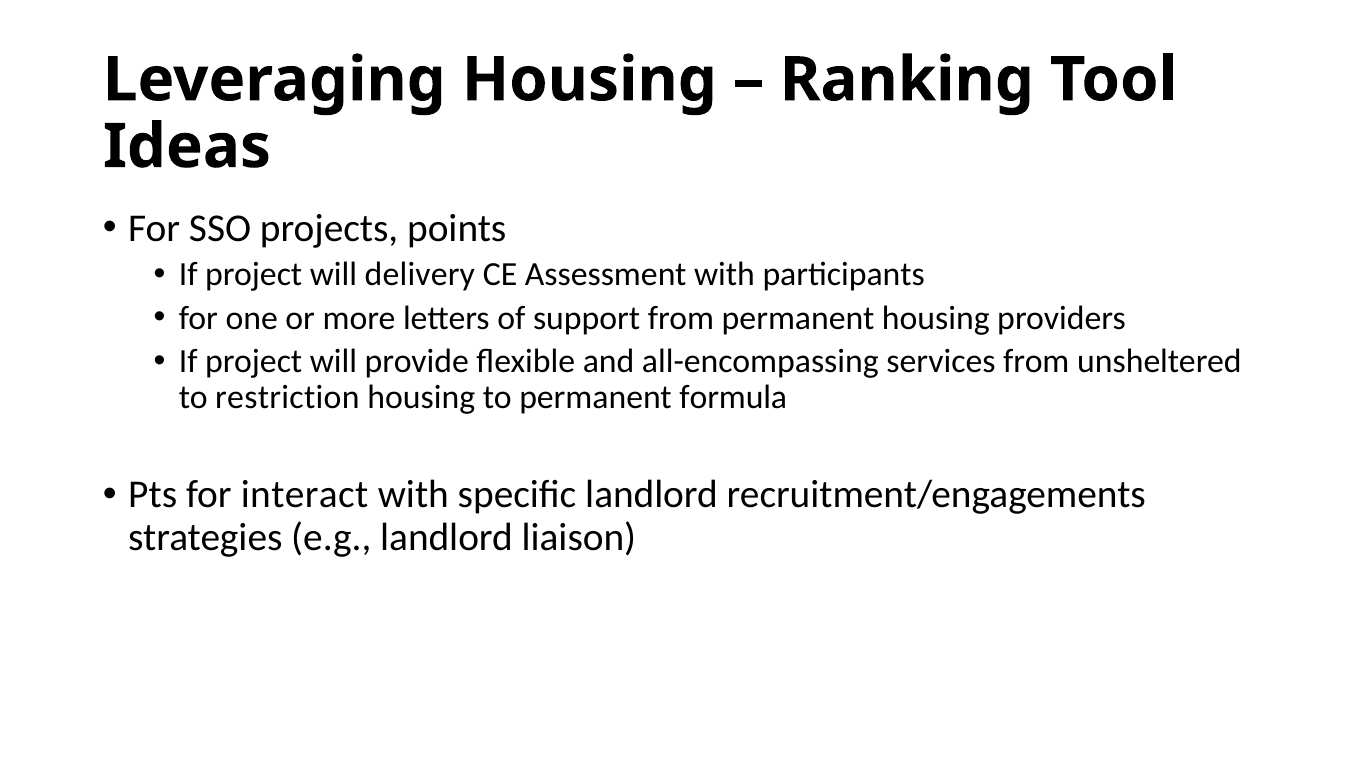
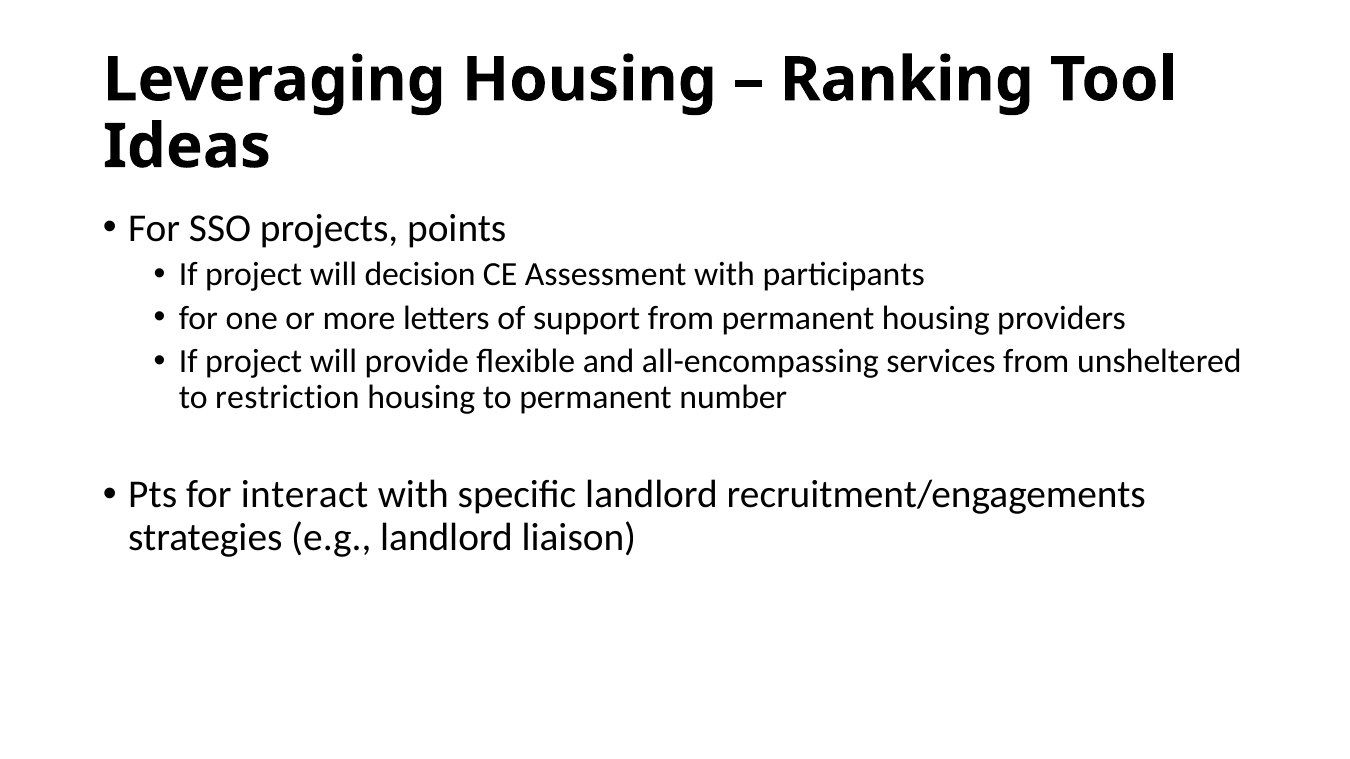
delivery: delivery -> decision
formula: formula -> number
